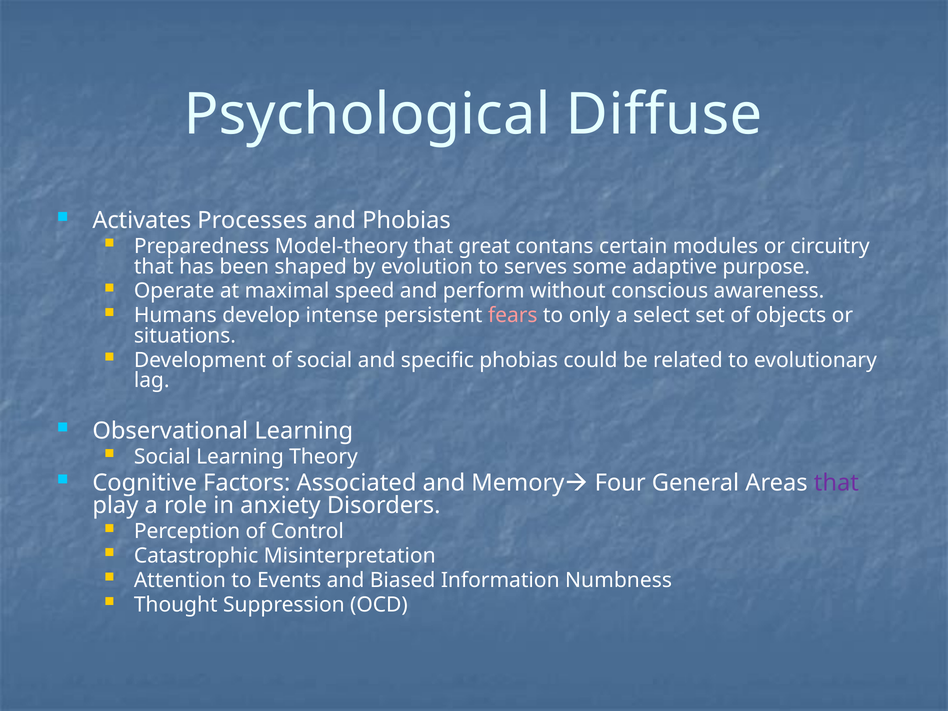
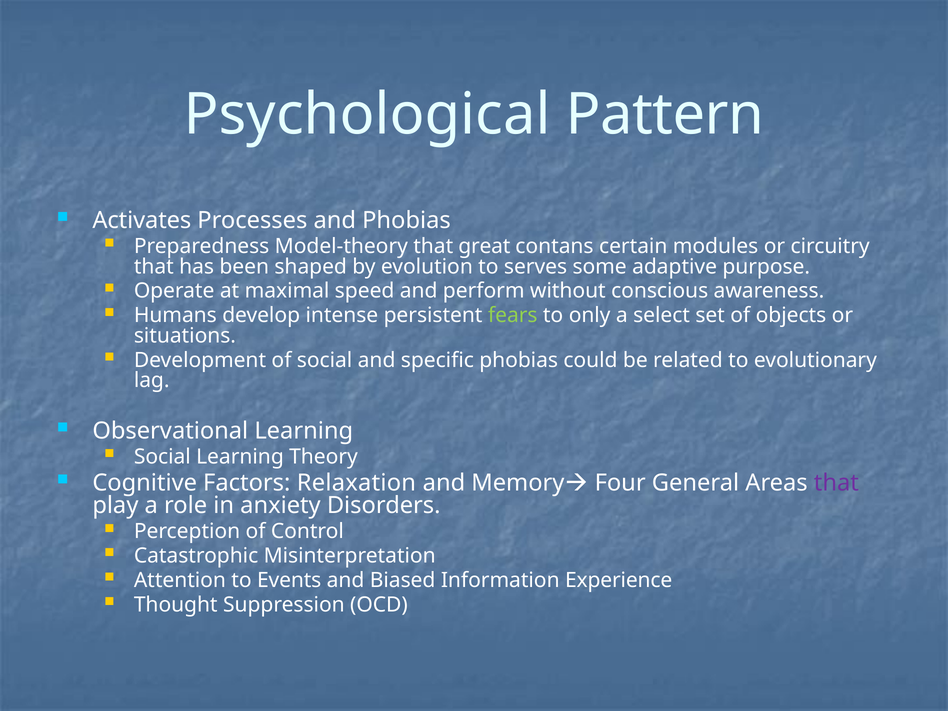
Diffuse: Diffuse -> Pattern
fears colour: pink -> light green
Associated: Associated -> Relaxation
Numbness: Numbness -> Experience
